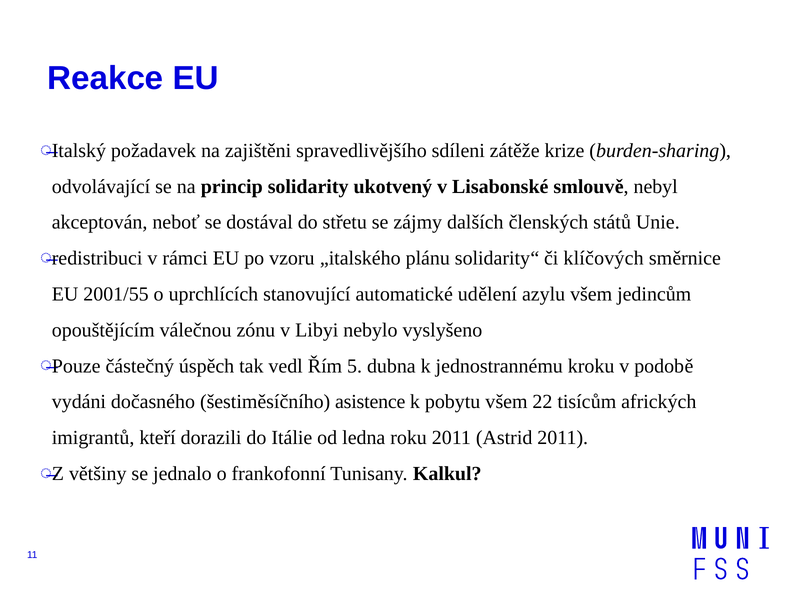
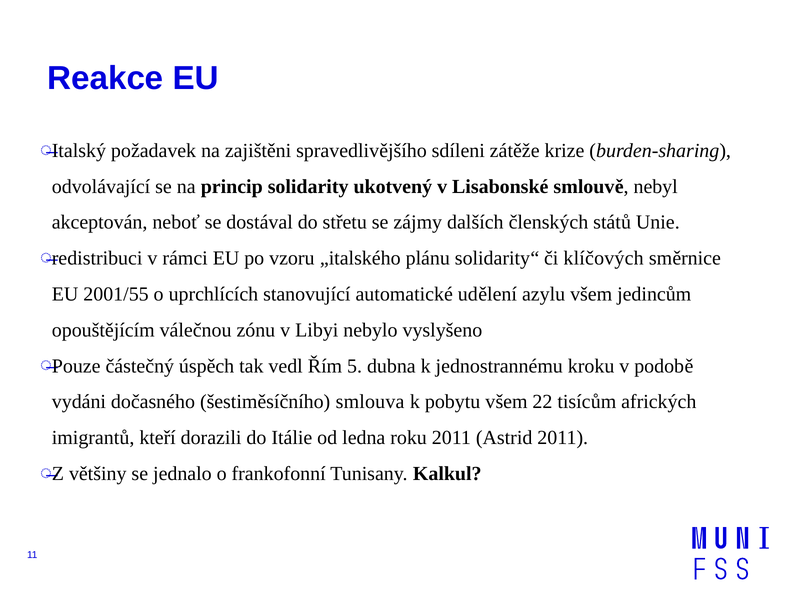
asistence: asistence -> smlouva
